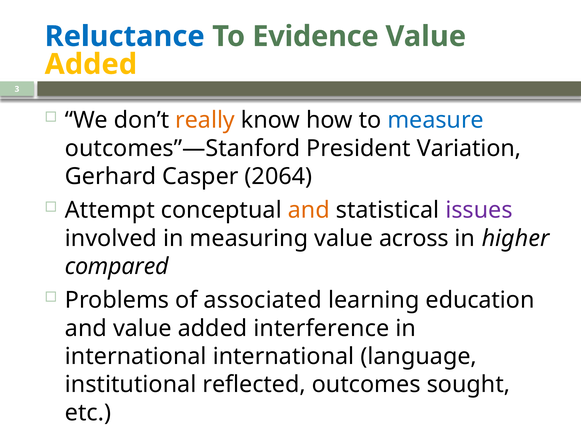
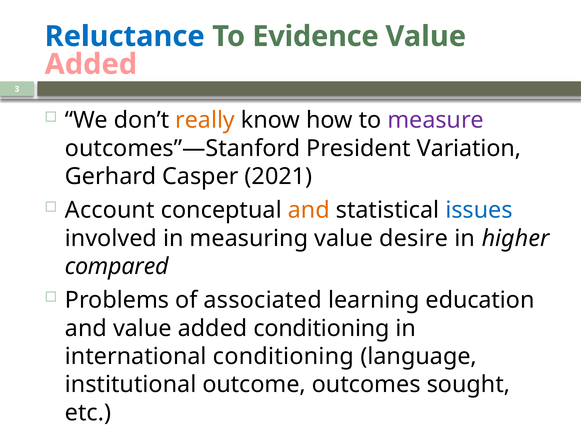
Added at (91, 64) colour: yellow -> pink
measure colour: blue -> purple
2064: 2064 -> 2021
Attempt: Attempt -> Account
issues colour: purple -> blue
across: across -> desire
added interference: interference -> conditioning
international international: international -> conditioning
reflected: reflected -> outcome
